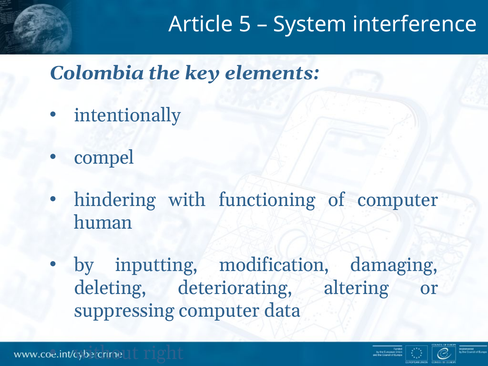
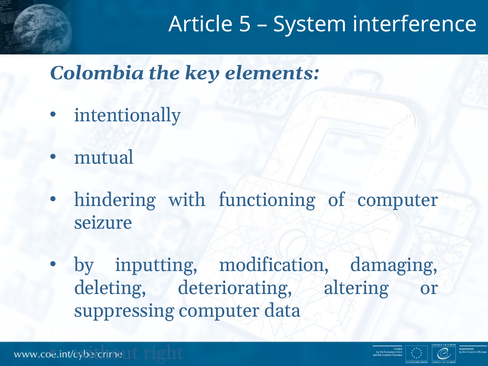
compel: compel -> mutual
human: human -> seizure
